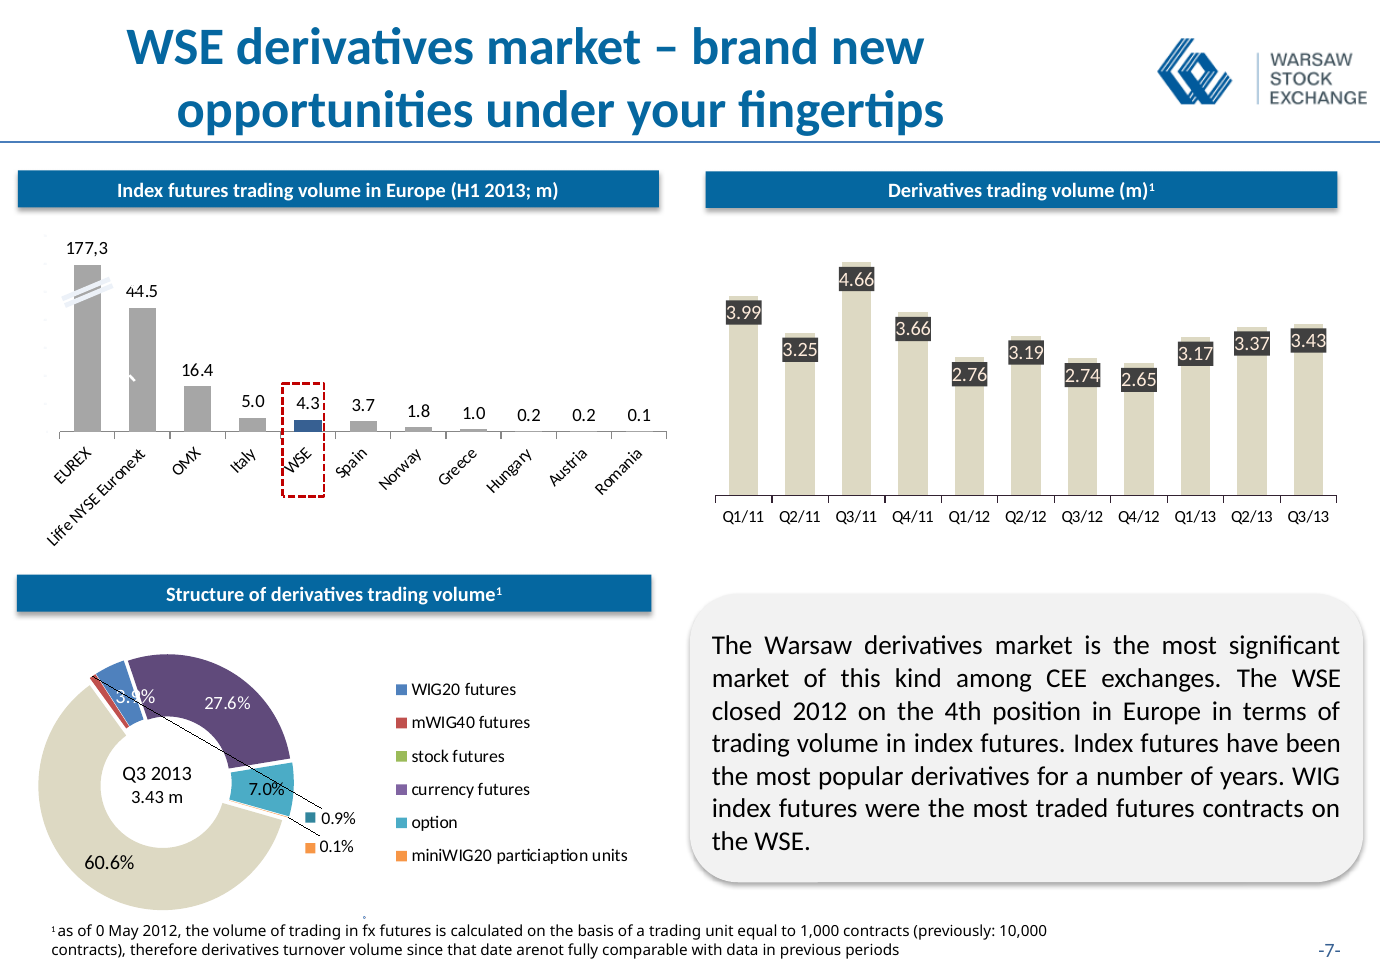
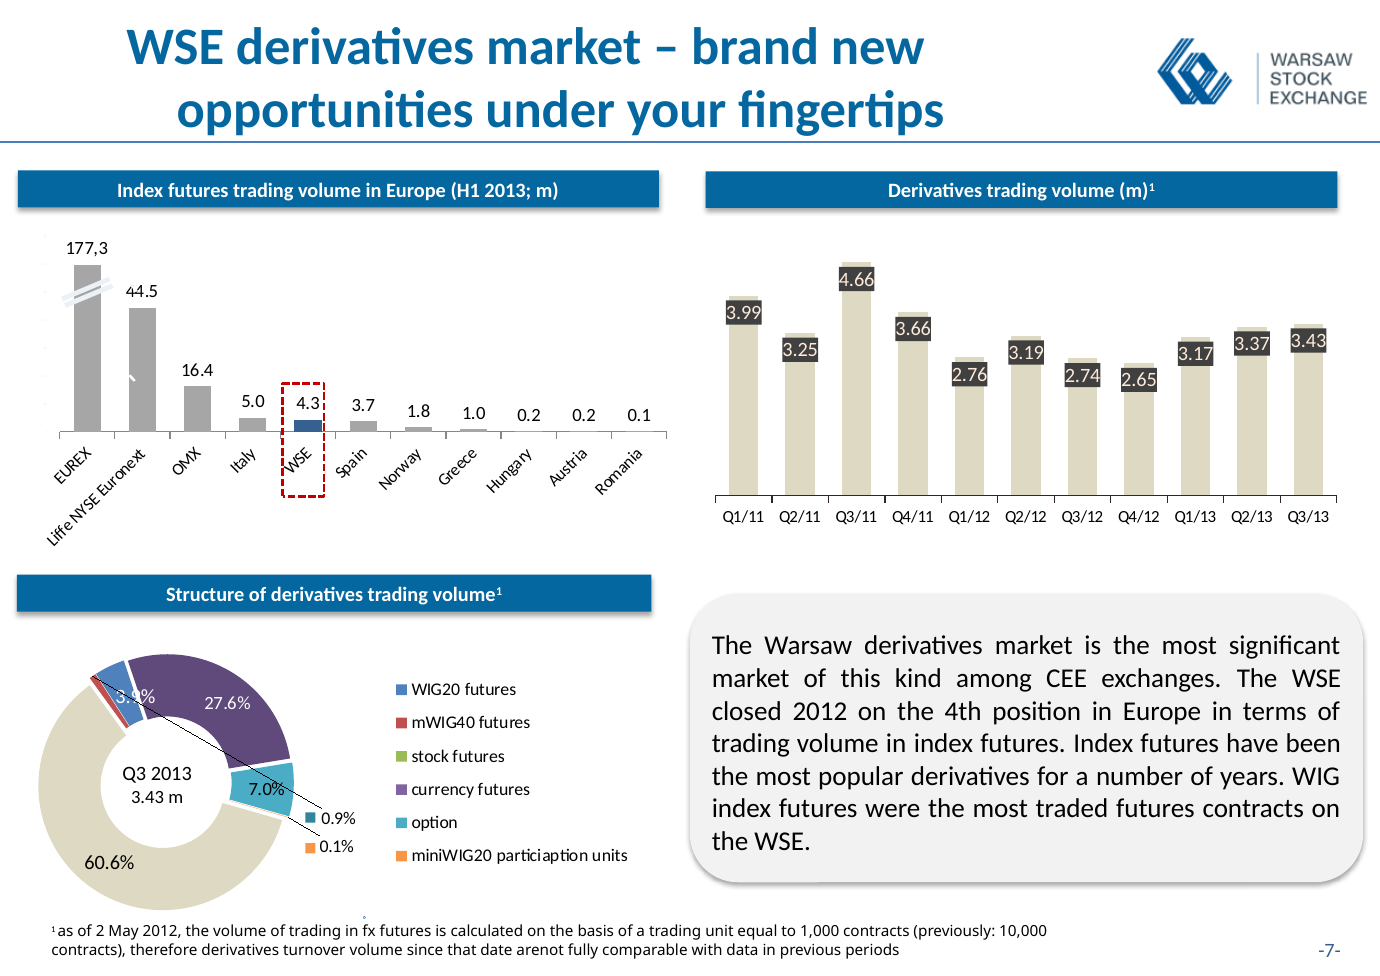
of 0: 0 -> 2
